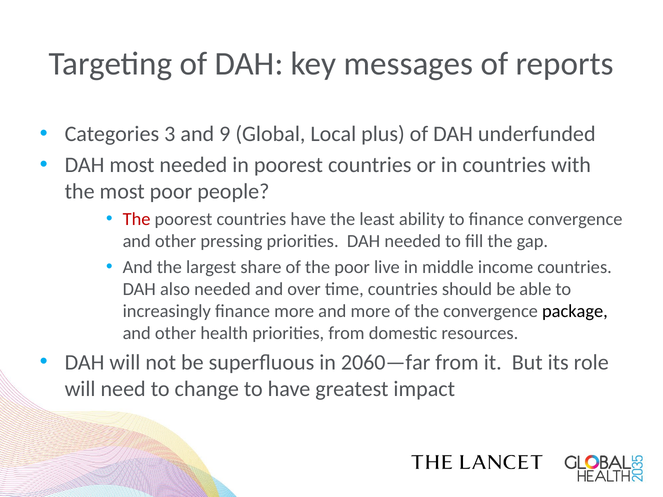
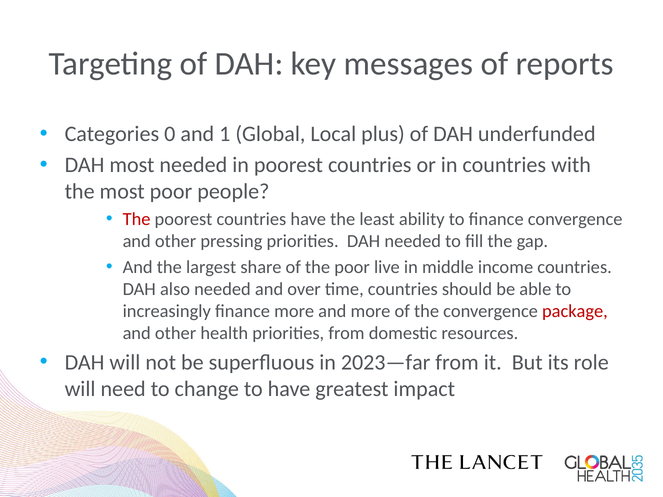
3: 3 -> 0
9: 9 -> 1
package colour: black -> red
2060—far: 2060—far -> 2023—far
